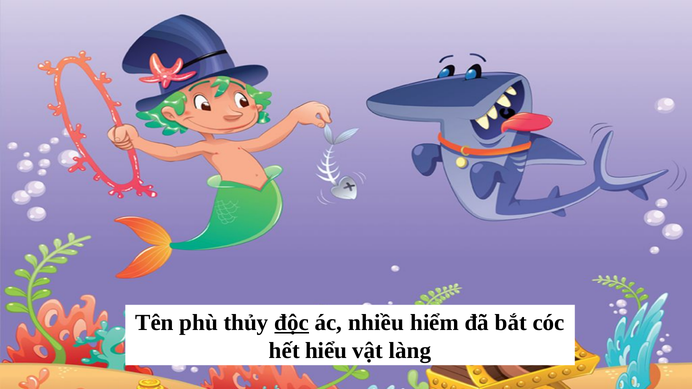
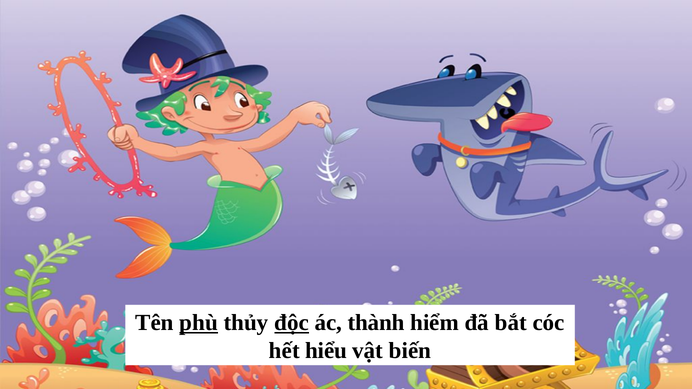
phù underline: none -> present
nhiều: nhiều -> thành
làng: làng -> biến
